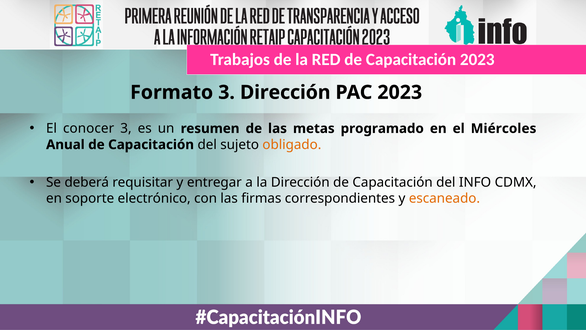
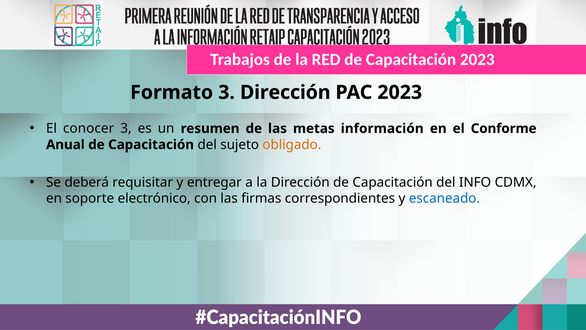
programado: programado -> información
Miércoles: Miércoles -> Conforme
escaneado colour: orange -> blue
